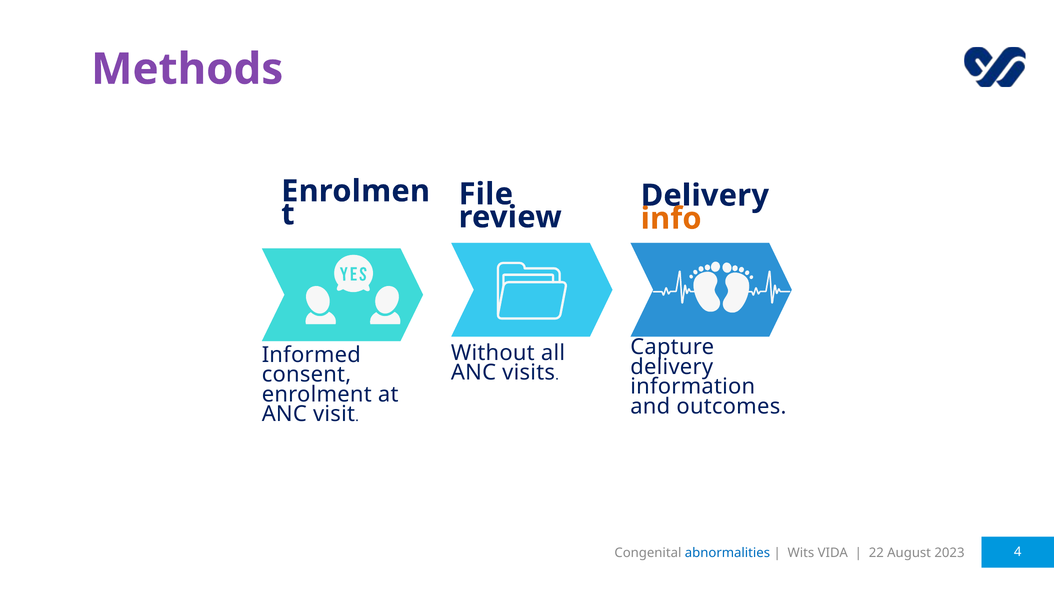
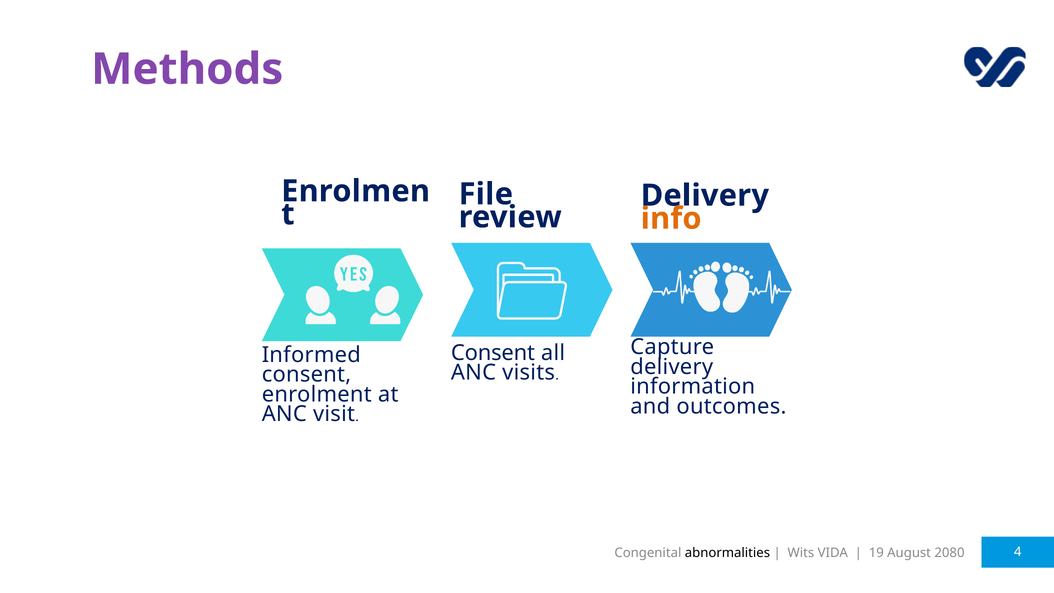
Without at (493, 353): Without -> Consent
abnormalities colour: blue -> black
22: 22 -> 19
2023: 2023 -> 2080
